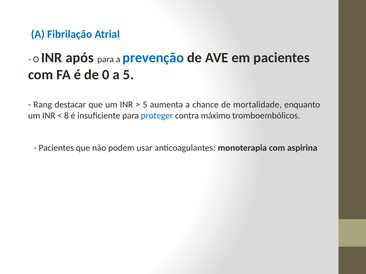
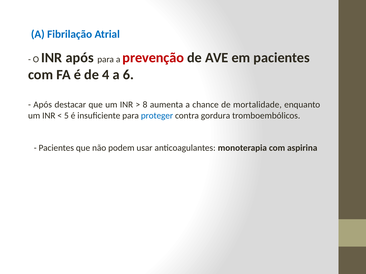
prevenção colour: blue -> red
0: 0 -> 4
a 5: 5 -> 6
Rang at (43, 105): Rang -> Após
5 at (145, 105): 5 -> 8
8: 8 -> 5
máximo: máximo -> gordura
